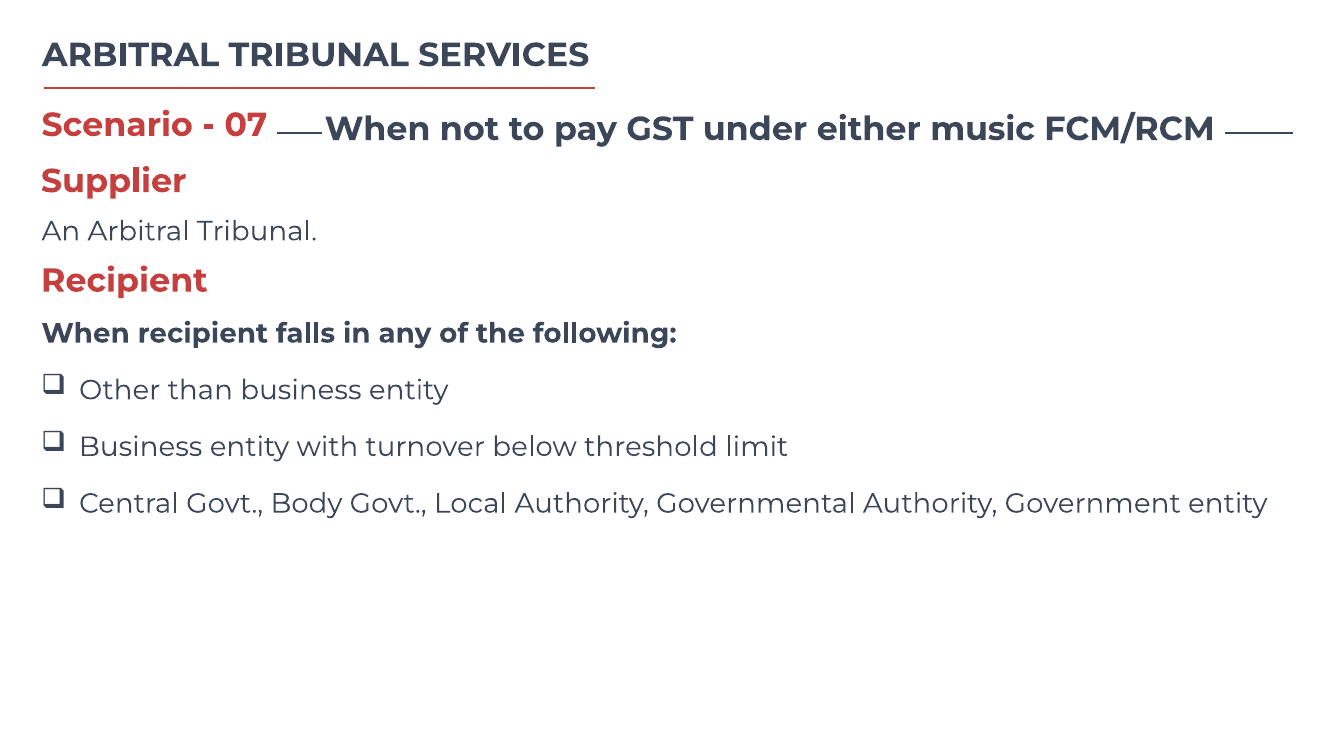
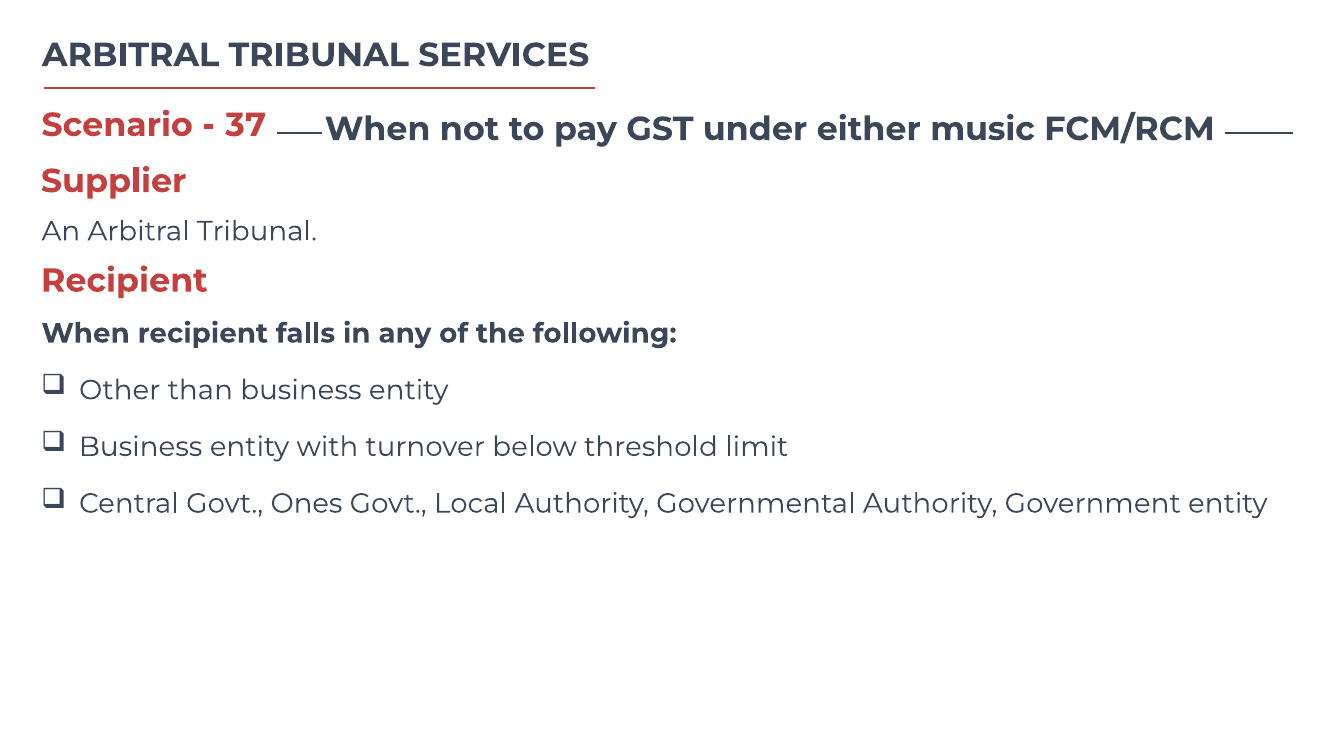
07: 07 -> 37
Body: Body -> Ones
